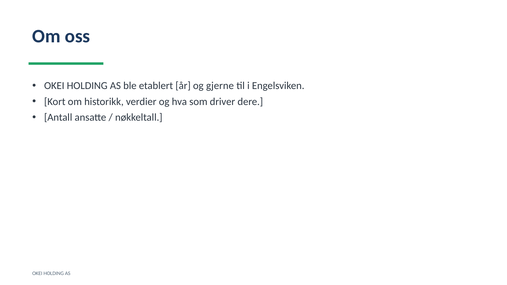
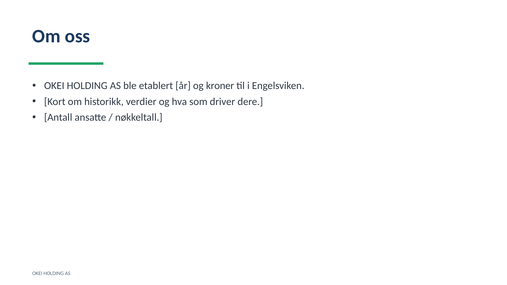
gjerne: gjerne -> kroner
